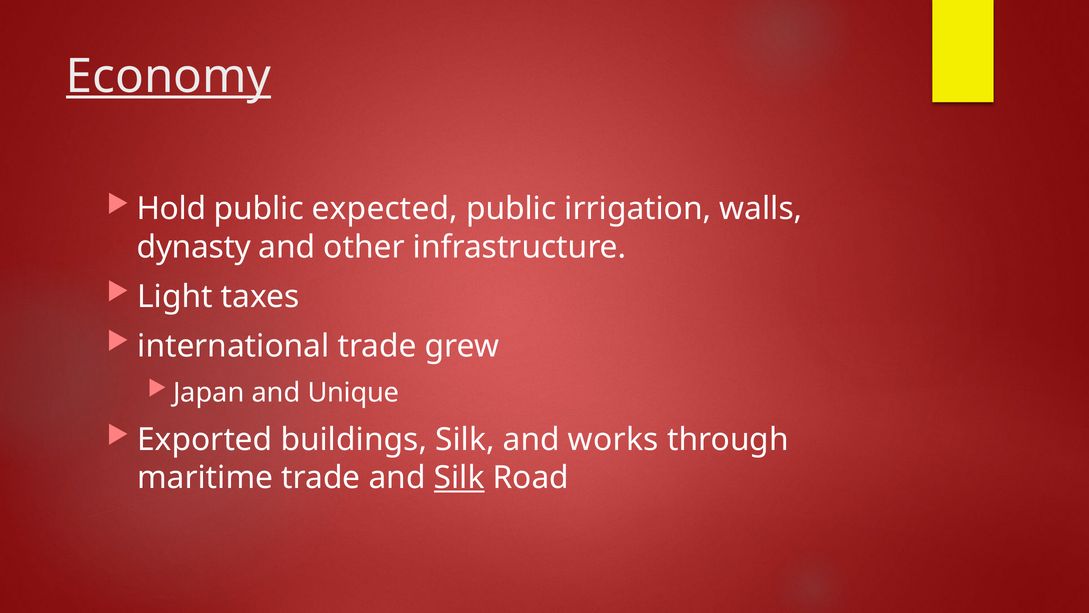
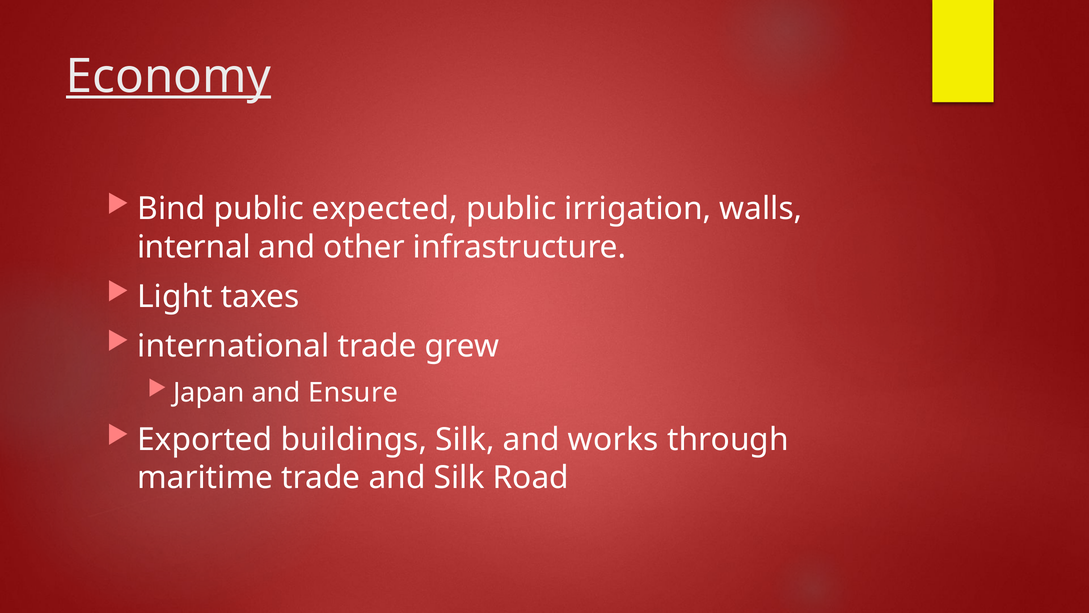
Hold: Hold -> Bind
dynasty: dynasty -> internal
Unique: Unique -> Ensure
Silk at (459, 478) underline: present -> none
